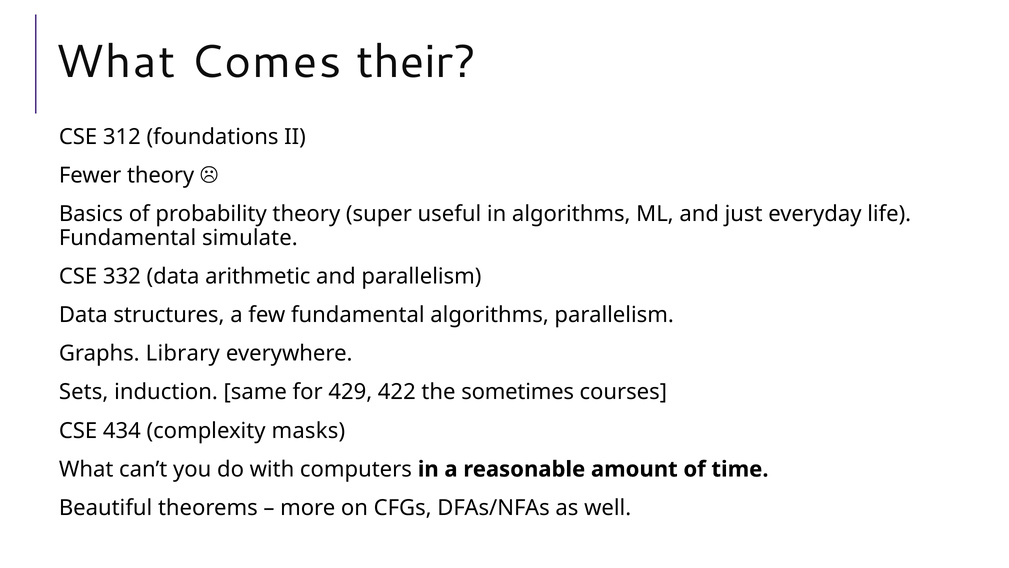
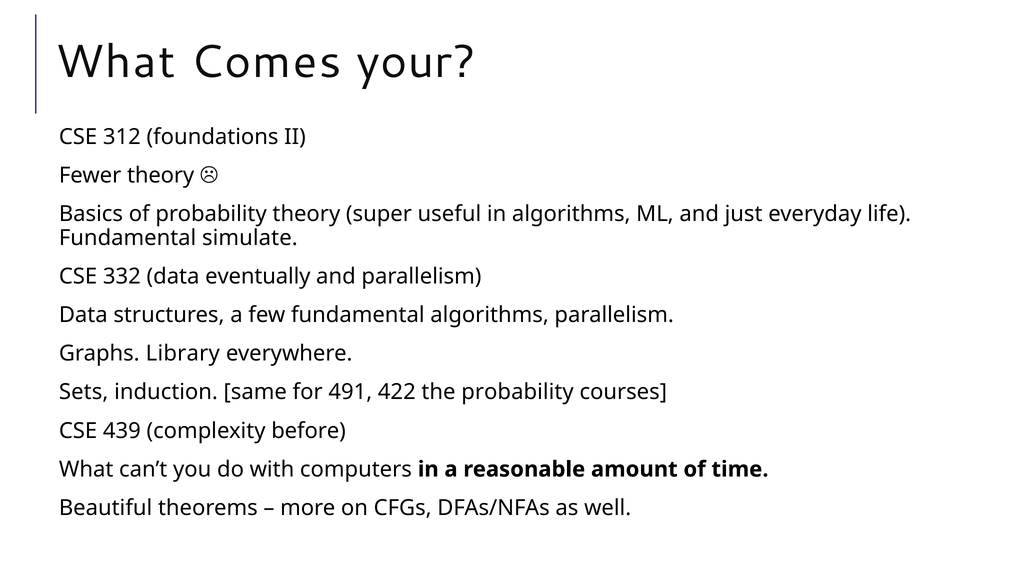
their: their -> your
arithmetic: arithmetic -> eventually
429: 429 -> 491
the sometimes: sometimes -> probability
434: 434 -> 439
masks: masks -> before
